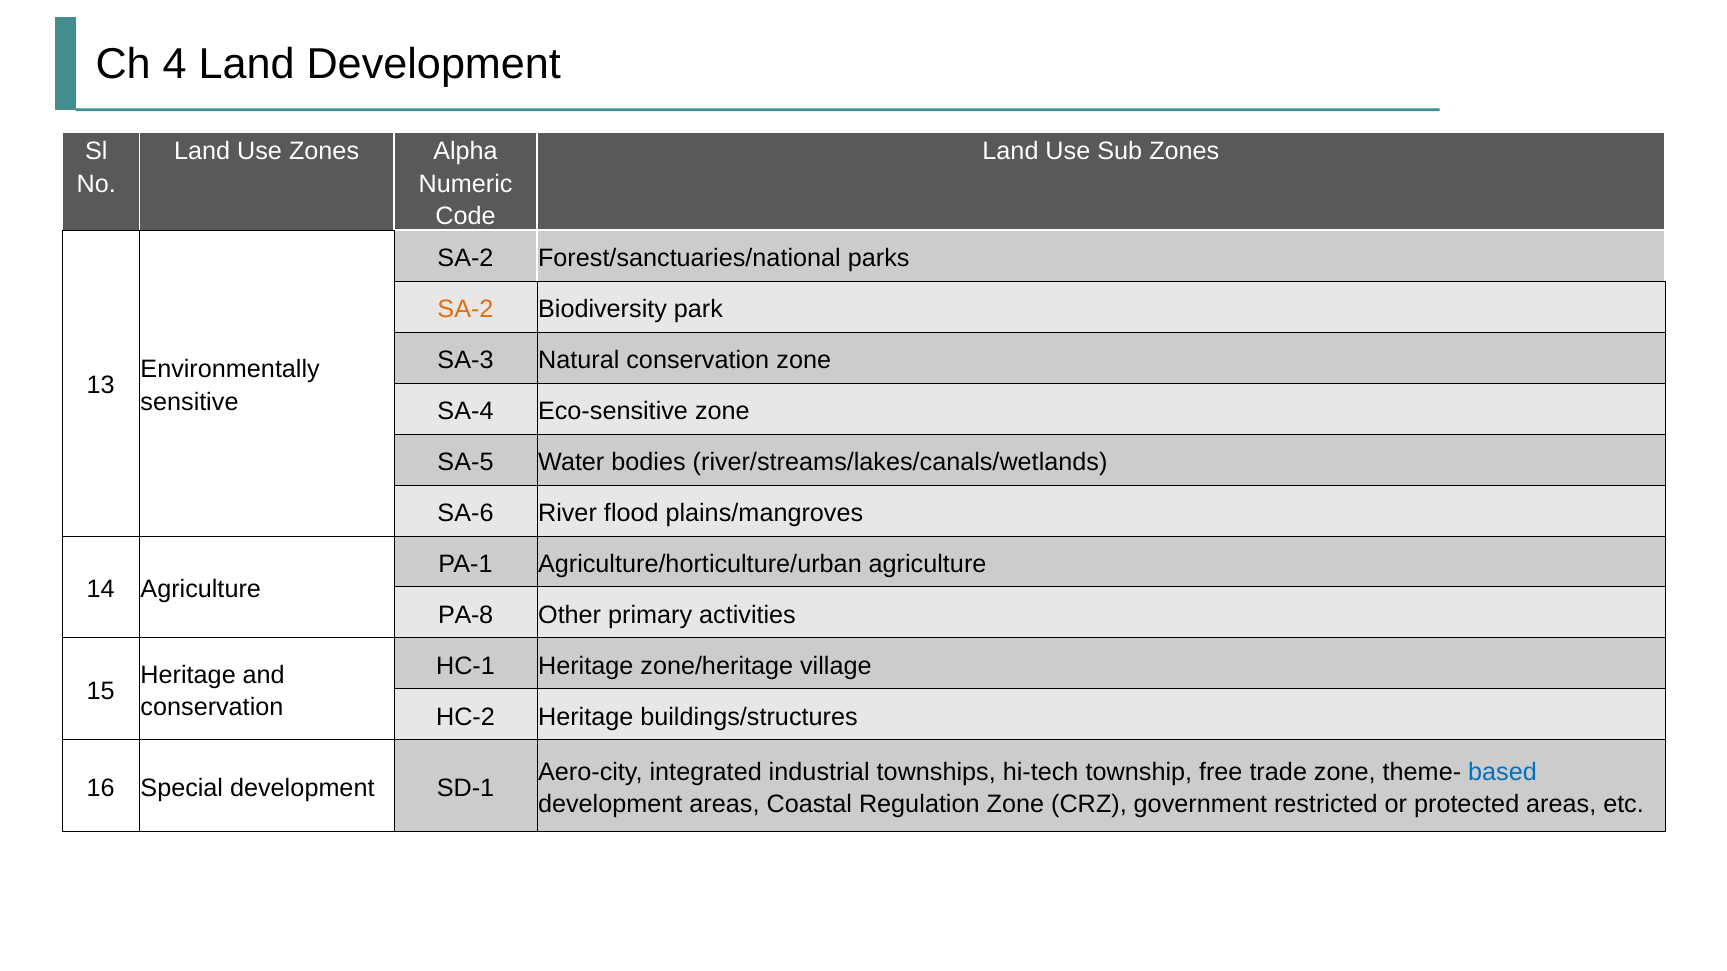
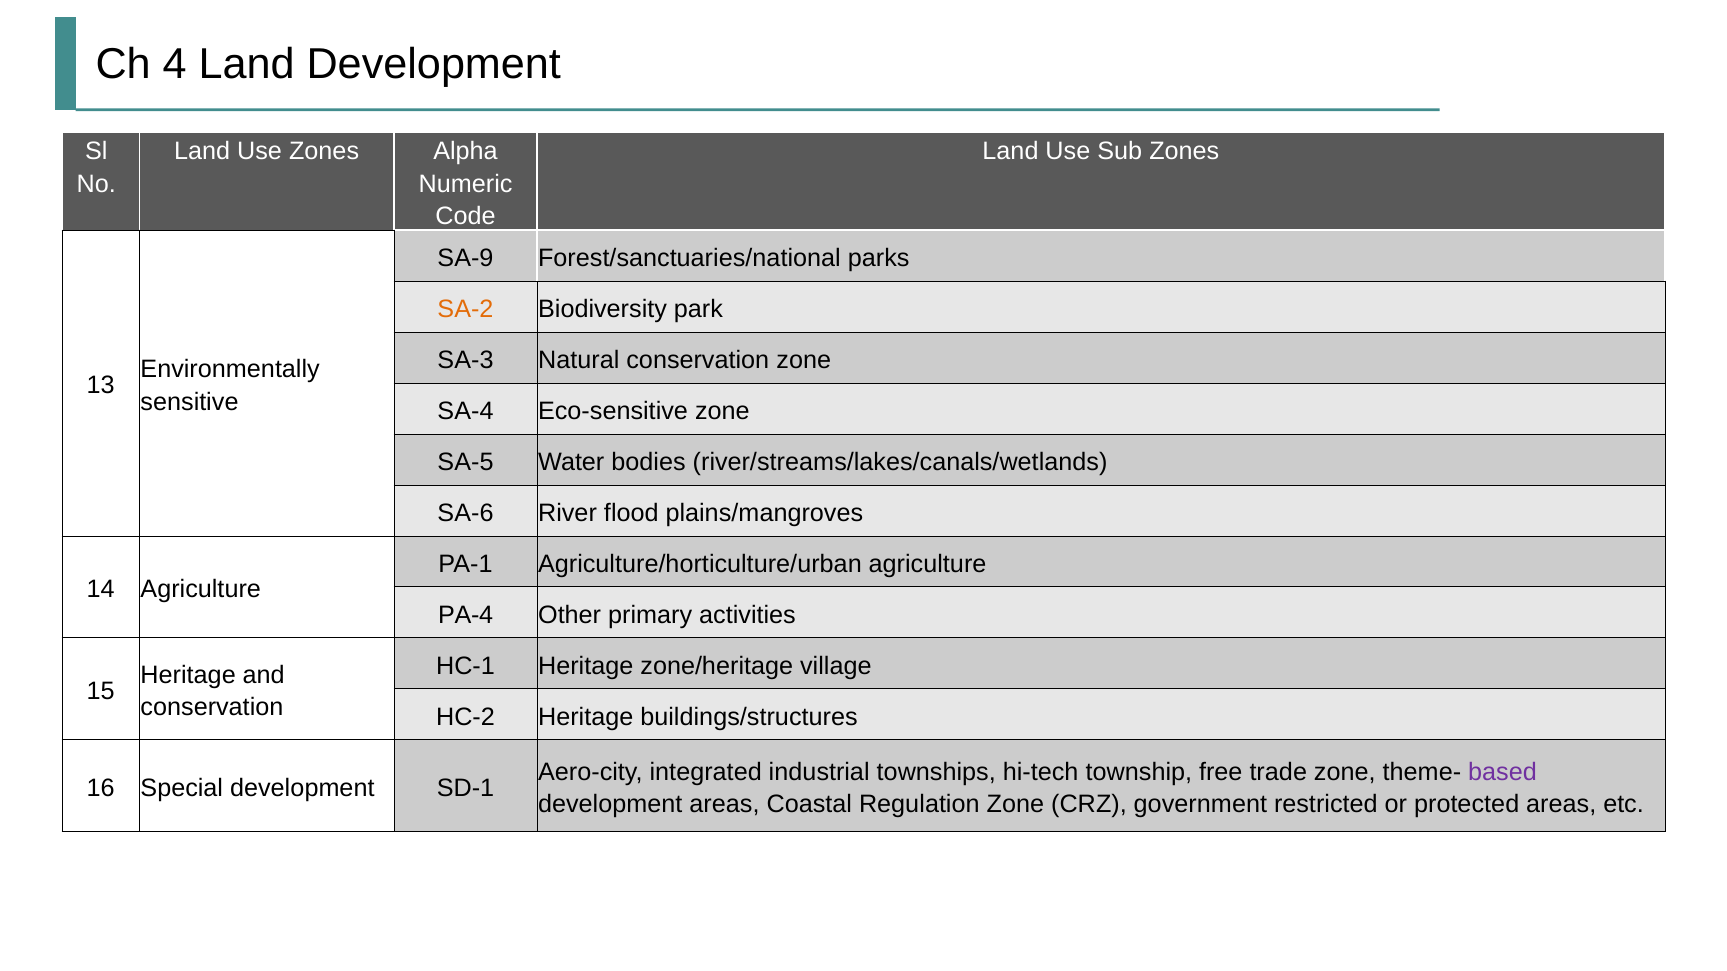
SA-2 at (465, 258): SA-2 -> SA-9
PA-8: PA-8 -> PA-4
based colour: blue -> purple
